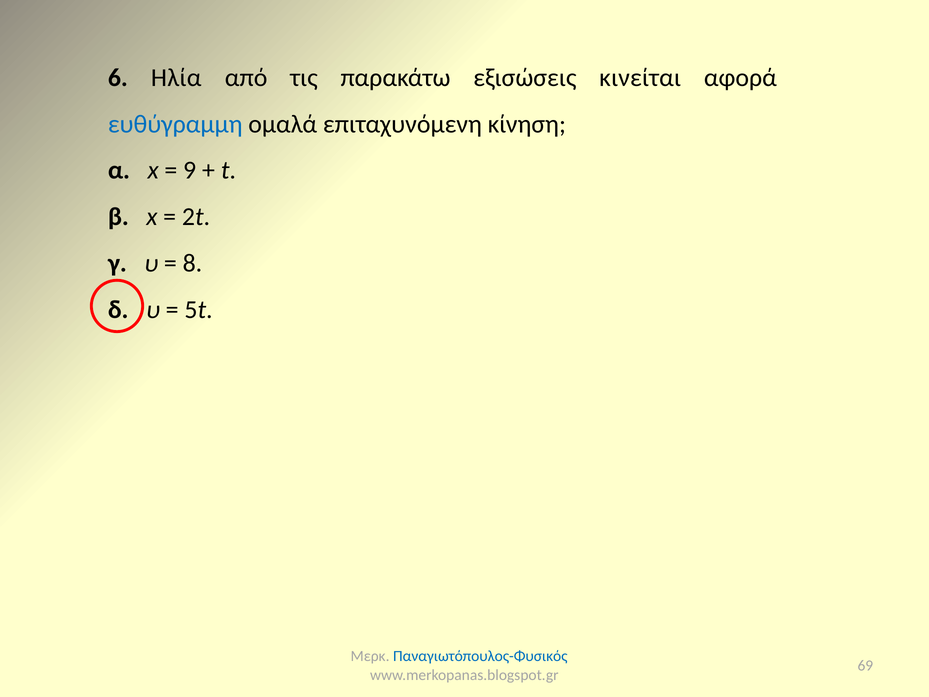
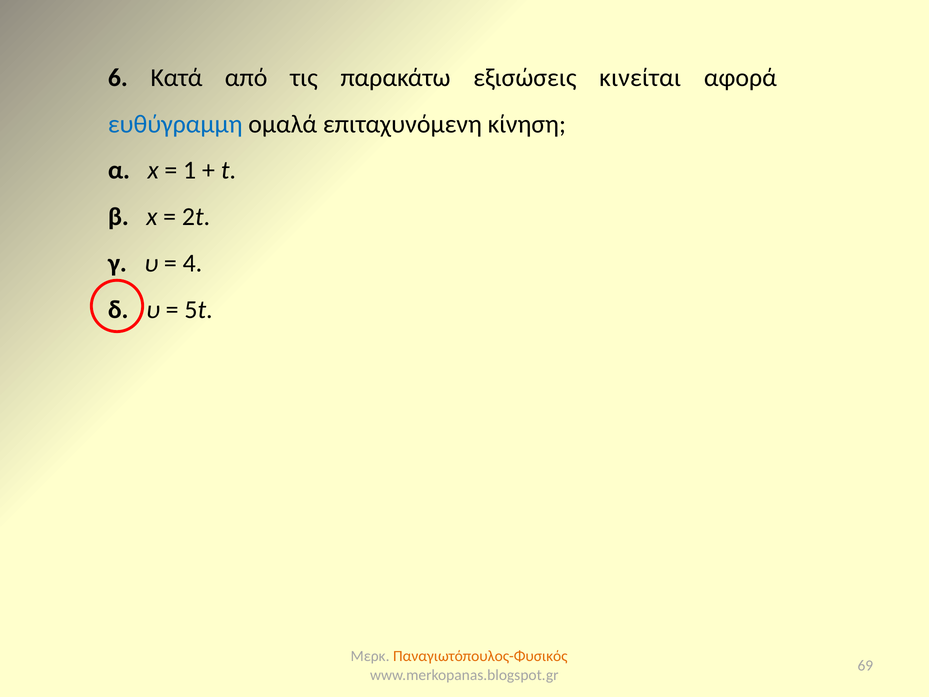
Ηλία: Ηλία -> Κατά
9: 9 -> 1
8: 8 -> 4
Παναγιωτόπουλος-Φυσικός colour: blue -> orange
